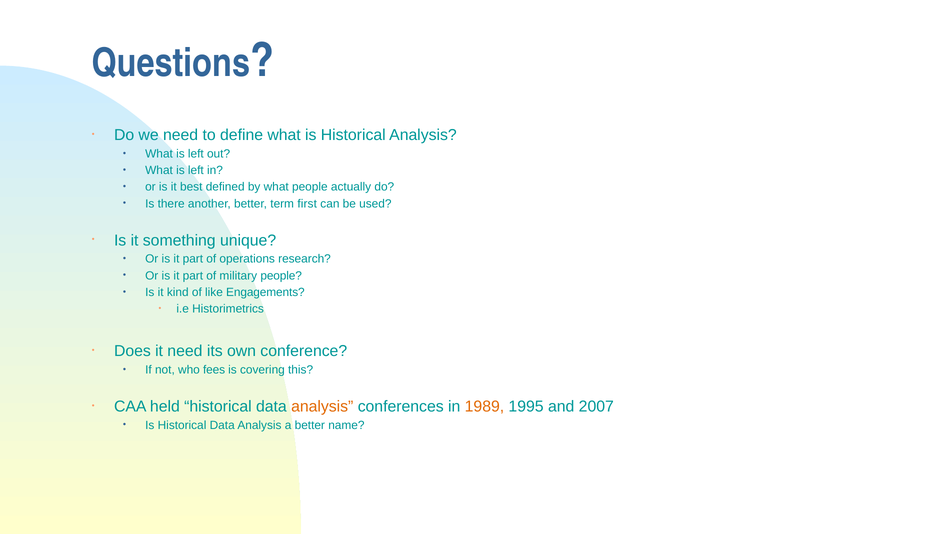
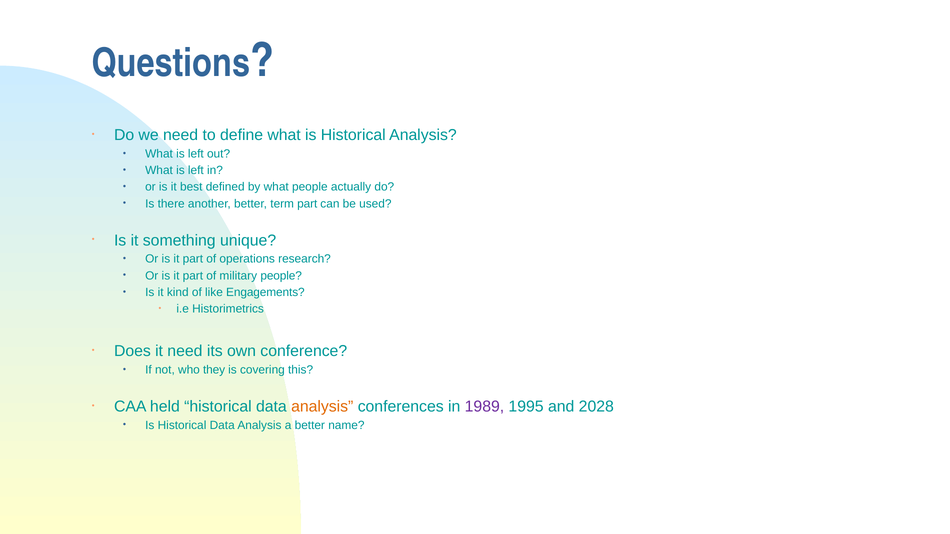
term first: first -> part
fees: fees -> they
1989 colour: orange -> purple
2007: 2007 -> 2028
